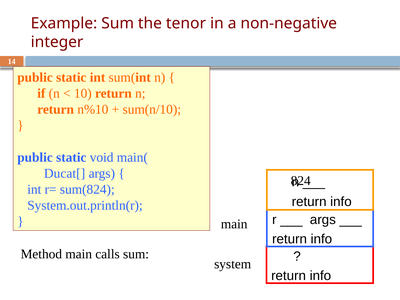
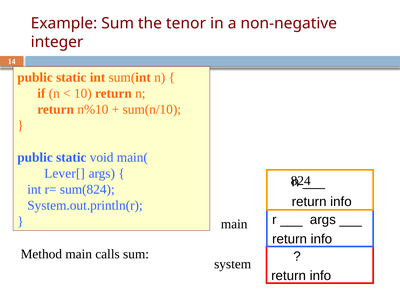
Ducat[: Ducat[ -> Lever[
